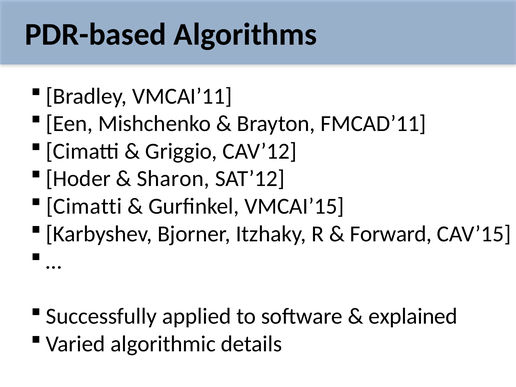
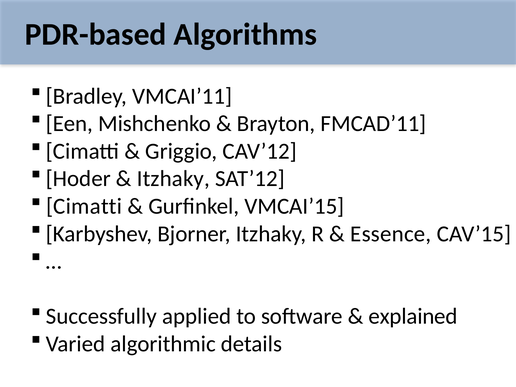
Sharon at (173, 179): Sharon -> Itzhaky
Forward: Forward -> Essence
